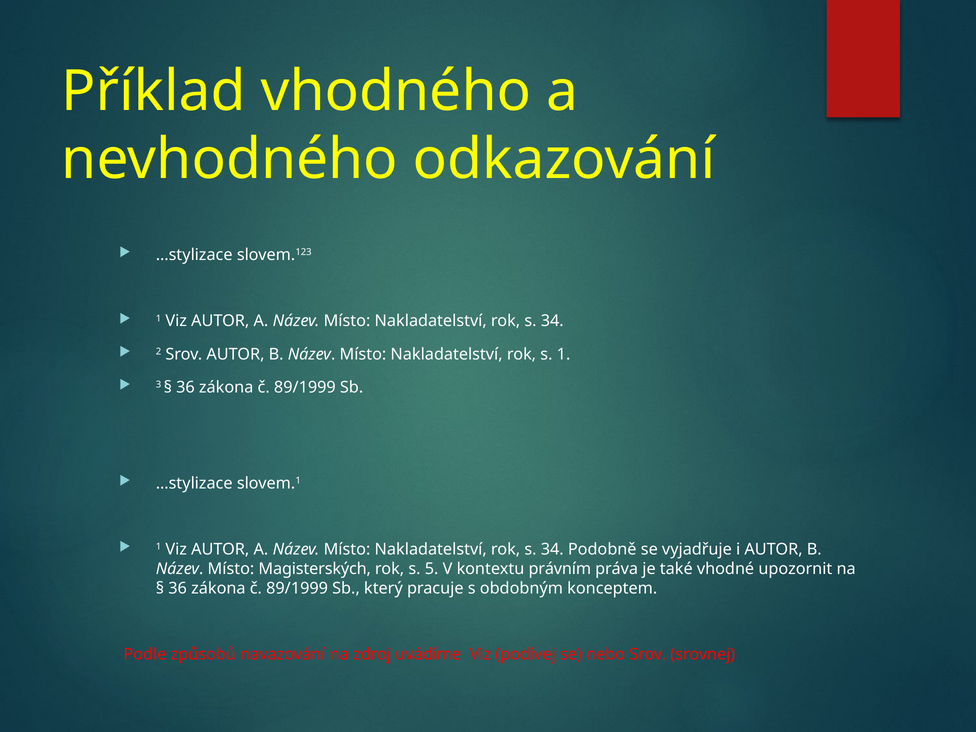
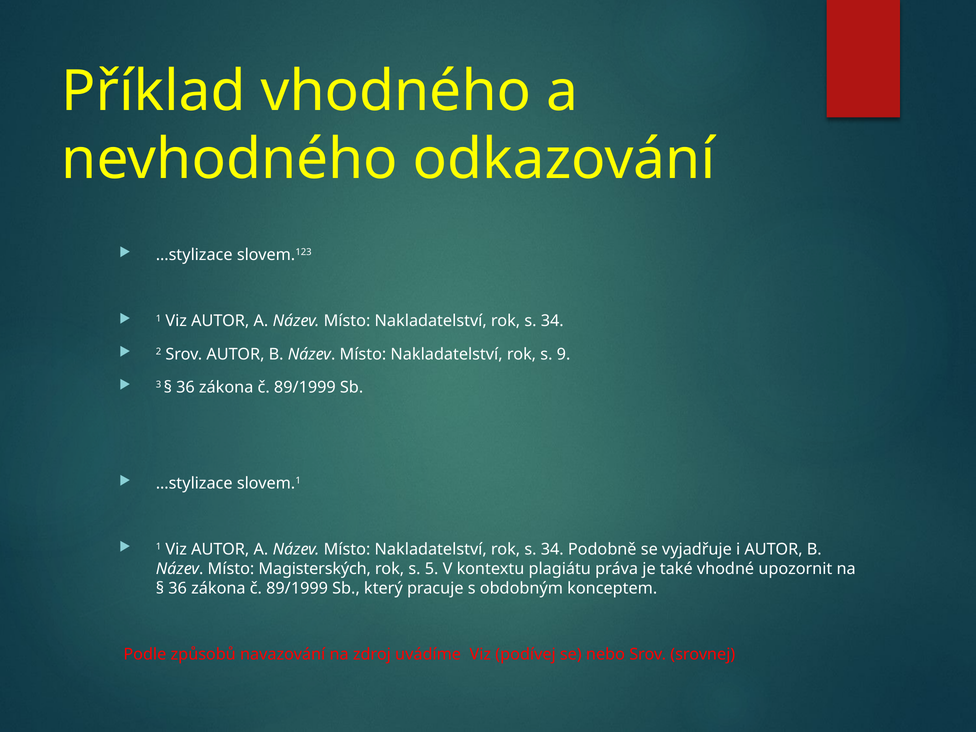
s 1: 1 -> 9
právním: právním -> plagiátu
